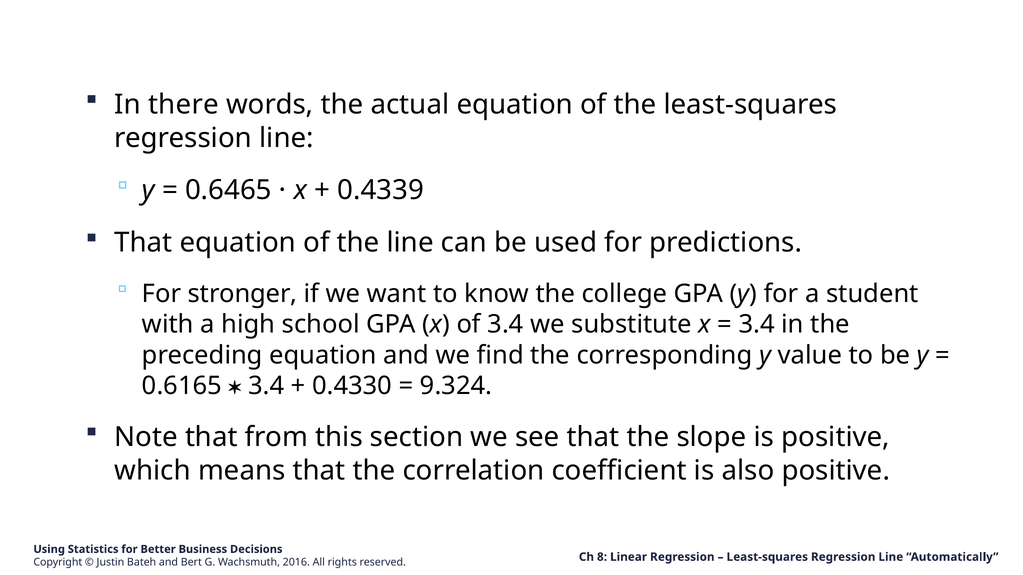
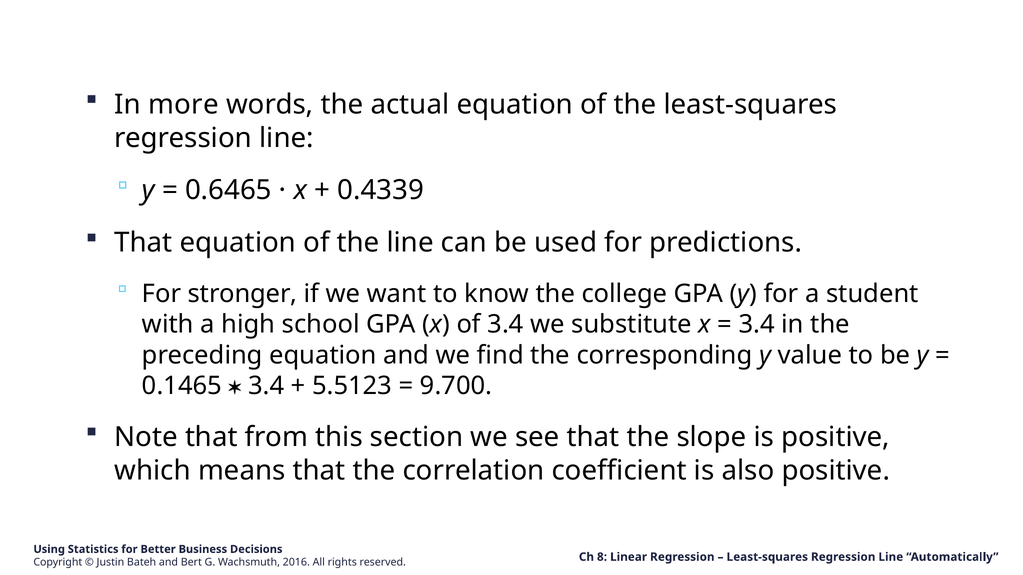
there: there -> more
0.6165: 0.6165 -> 0.1465
0.4330: 0.4330 -> 5.5123
9.324: 9.324 -> 9.700
